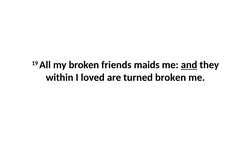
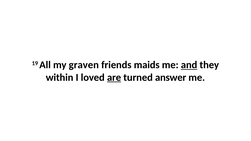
my broken: broken -> graven
are underline: none -> present
turned broken: broken -> answer
